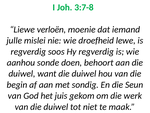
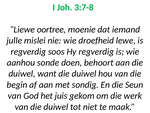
verloën: verloën -> oortree
